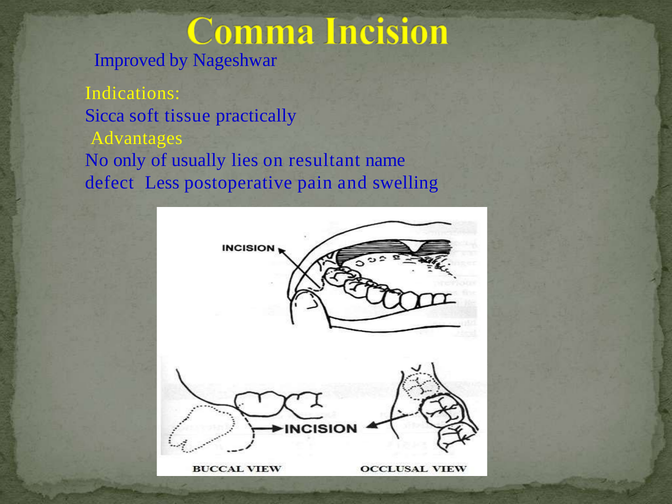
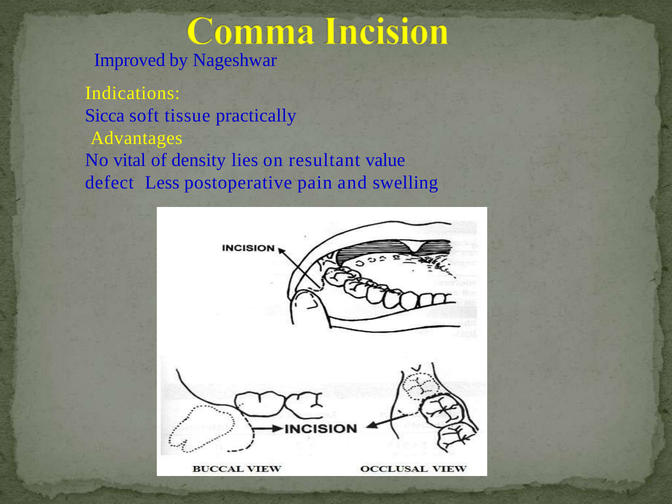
only: only -> vital
usually: usually -> density
name: name -> value
